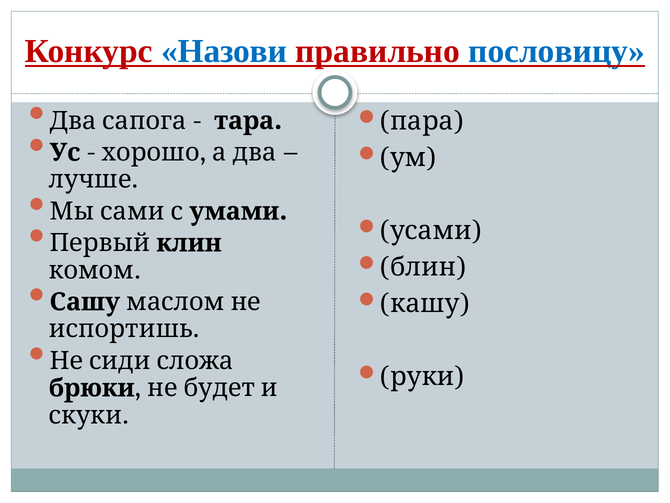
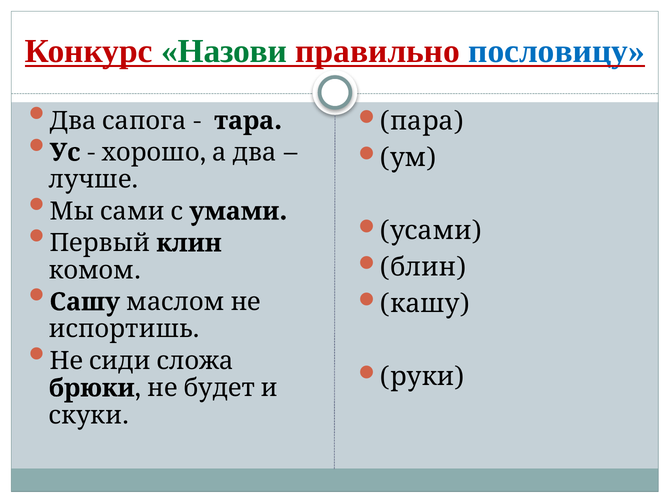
Назови colour: blue -> green
